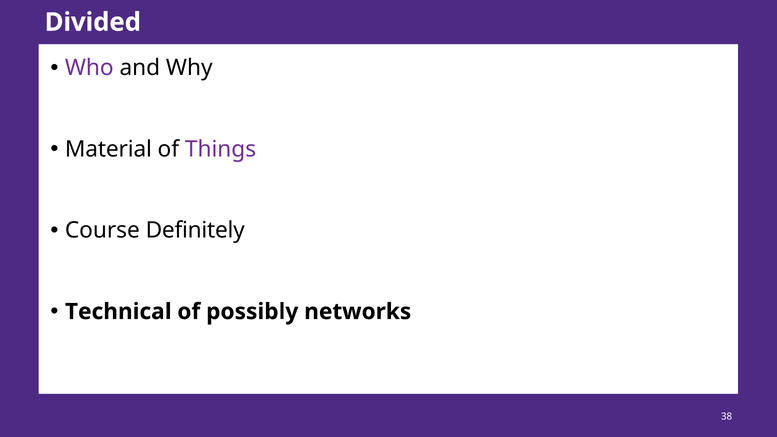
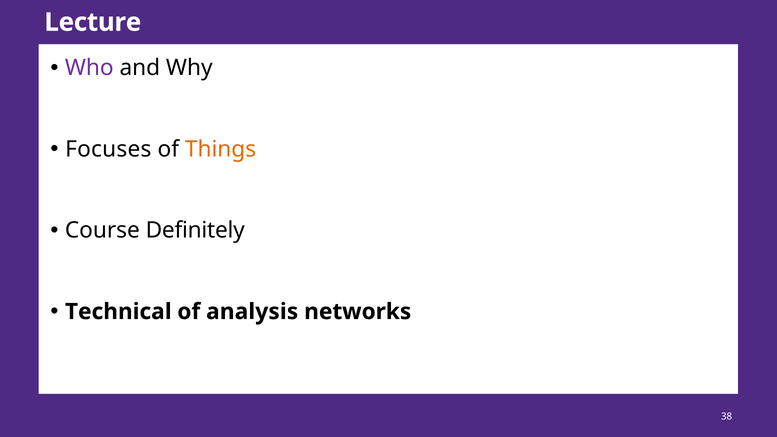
Divided: Divided -> Lecture
Material: Material -> Focuses
Things colour: purple -> orange
possibly: possibly -> analysis
